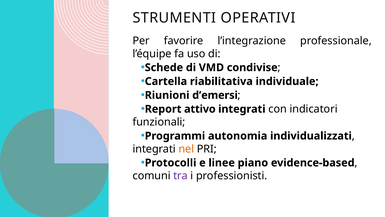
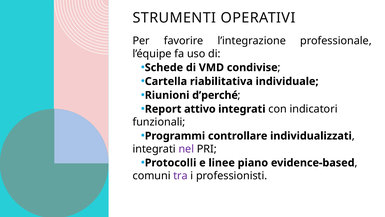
d’emersi: d’emersi -> d’perché
autonomia: autonomia -> controllare
nel colour: orange -> purple
